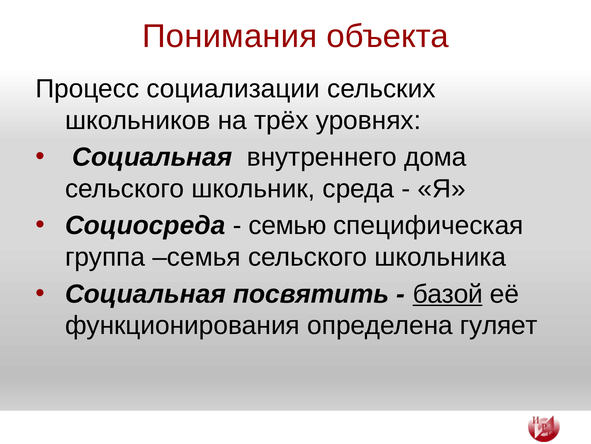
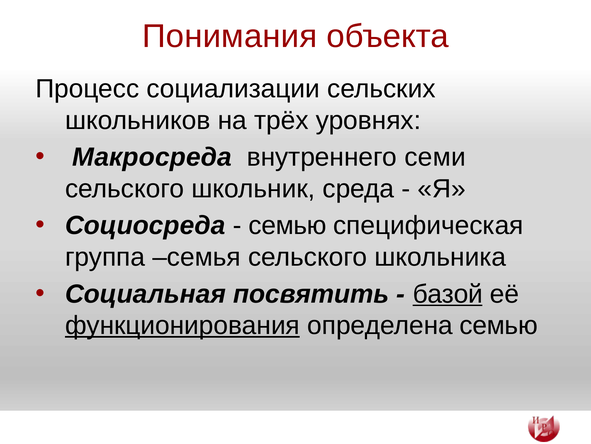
Социальная at (152, 157): Социальная -> Макросреда
дома: дома -> семи
функционирования underline: none -> present
определена гуляет: гуляет -> семью
